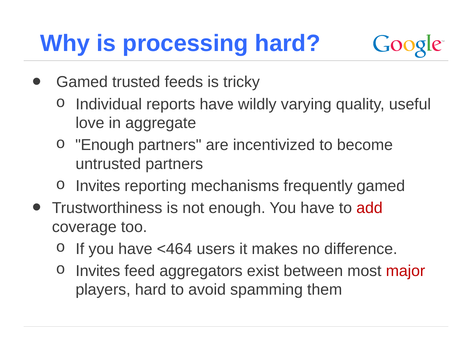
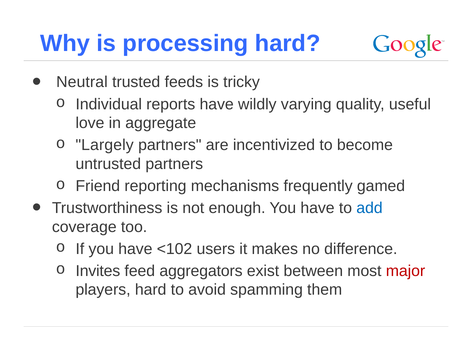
Gamed at (82, 82): Gamed -> Neutral
Enough at (105, 145): Enough -> Largely
Invites at (98, 186): Invites -> Friend
add colour: red -> blue
<464: <464 -> <102
